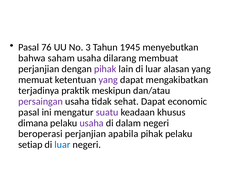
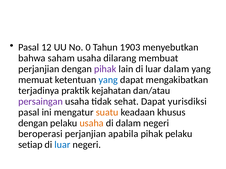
76: 76 -> 12
3: 3 -> 0
1945: 1945 -> 1903
luar alasan: alasan -> dalam
yang at (108, 80) colour: purple -> blue
meskipun: meskipun -> kejahatan
economic: economic -> yurisdiksi
suatu colour: purple -> orange
dimana at (33, 123): dimana -> dengan
usaha at (92, 123) colour: purple -> orange
